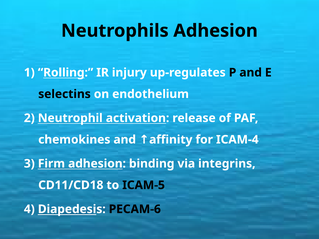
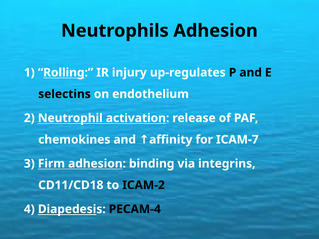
ICAM-4: ICAM-4 -> ICAM-7
ICAM-5: ICAM-5 -> ICAM-2
PECAM-6: PECAM-6 -> PECAM-4
